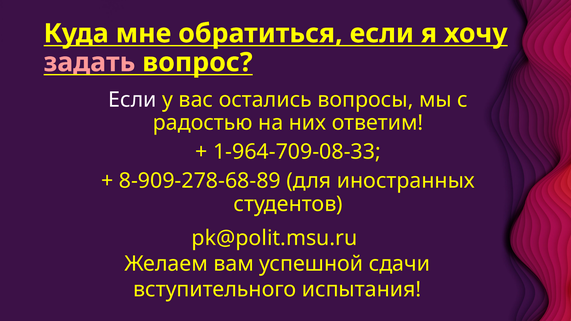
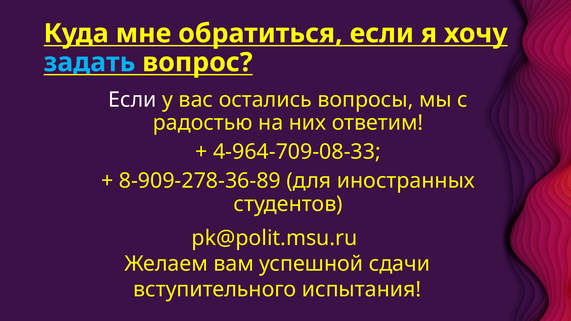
задать colour: pink -> light blue
1-964-709-08-33: 1-964-709-08-33 -> 4-964-709-08-33
8-909-278-68-89: 8-909-278-68-89 -> 8-909-278-36-89
